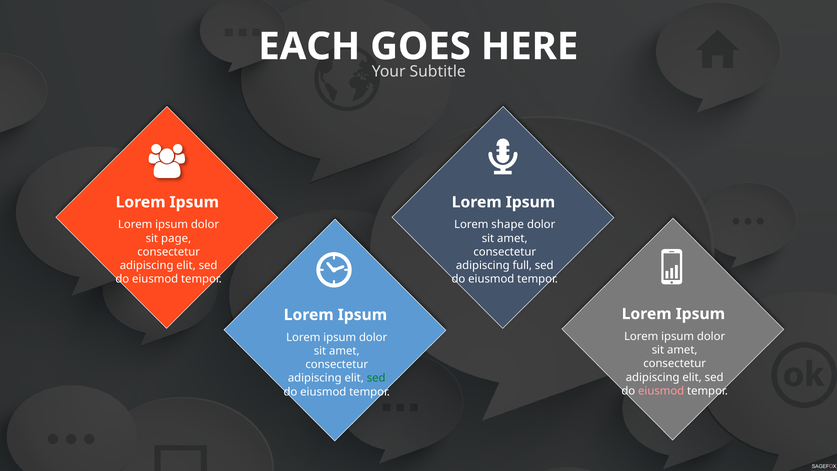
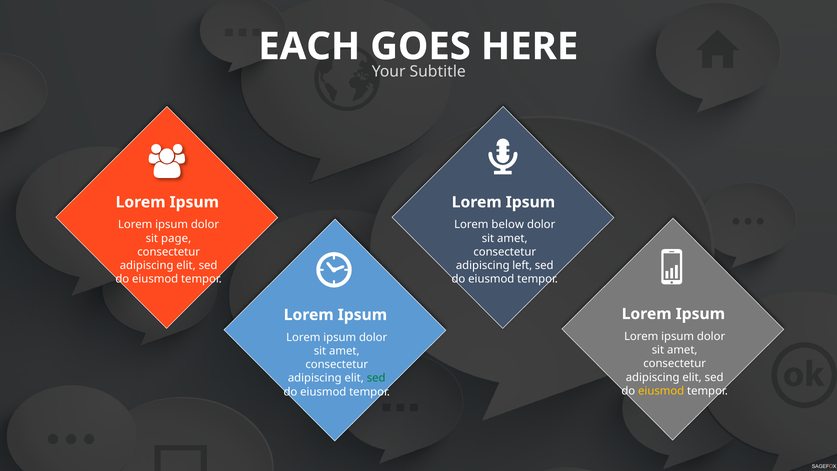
shape: shape -> below
full: full -> left
eiusmod at (661, 391) colour: pink -> yellow
